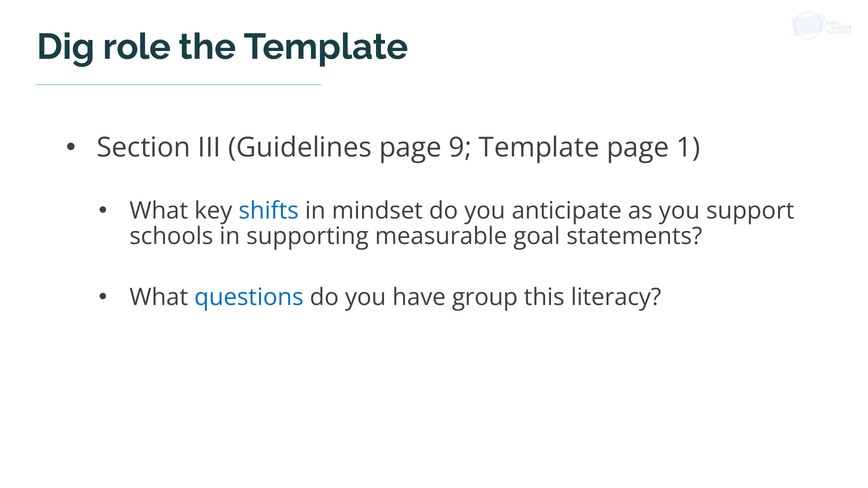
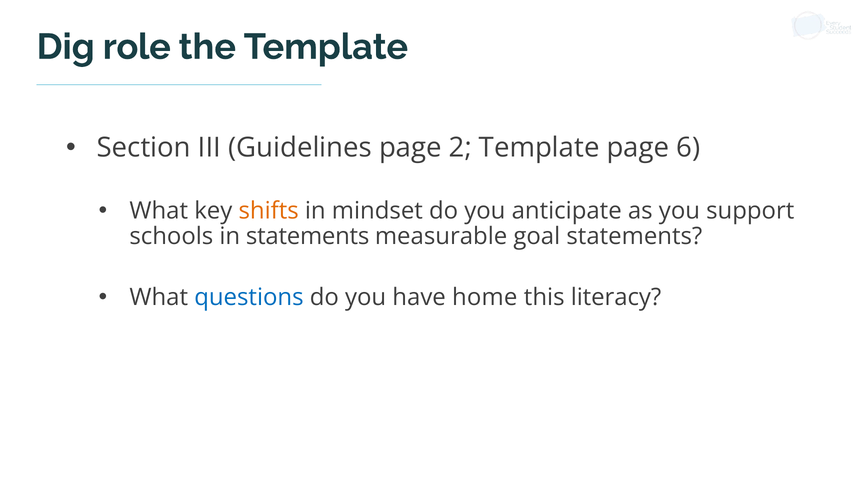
9: 9 -> 2
1: 1 -> 6
shifts colour: blue -> orange
in supporting: supporting -> statements
group: group -> home
